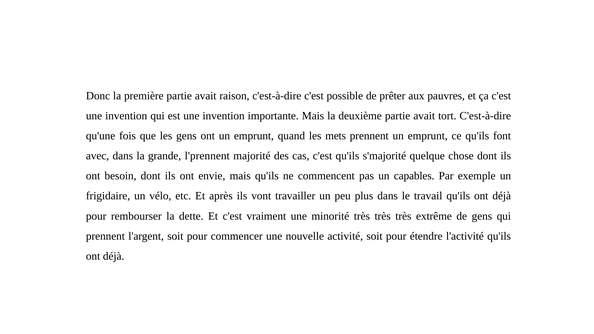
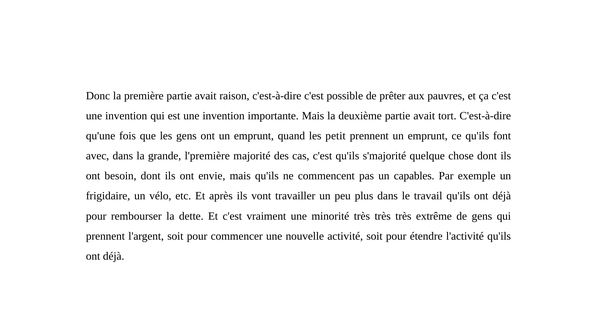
mets: mets -> petit
l'prennent: l'prennent -> l'première
